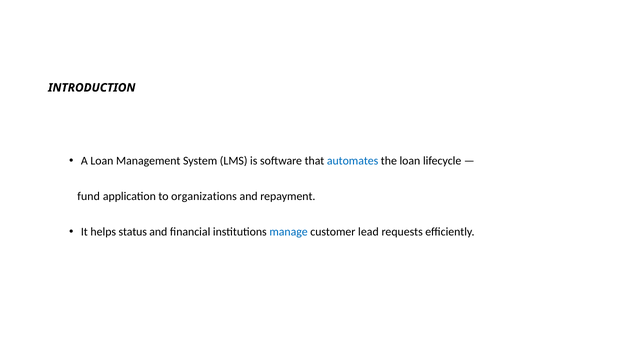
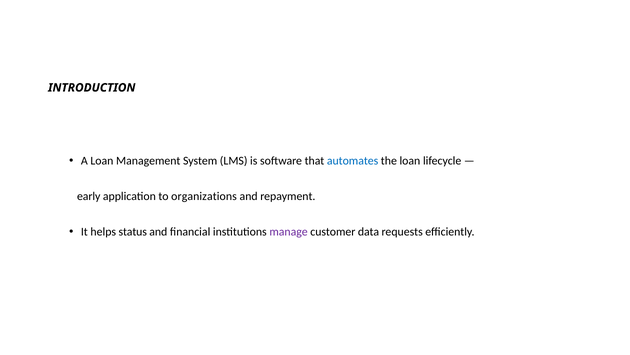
fund: fund -> early
manage colour: blue -> purple
lead: lead -> data
